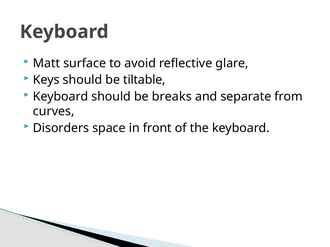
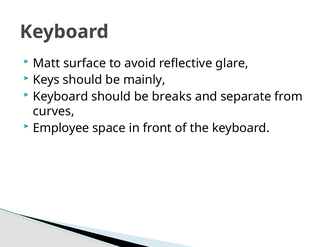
tiltable: tiltable -> mainly
Disorders: Disorders -> Employee
